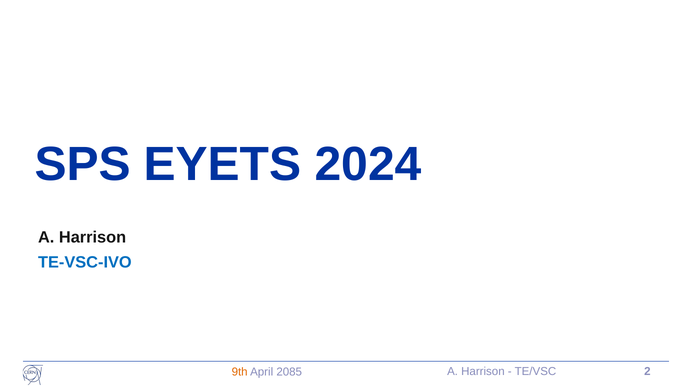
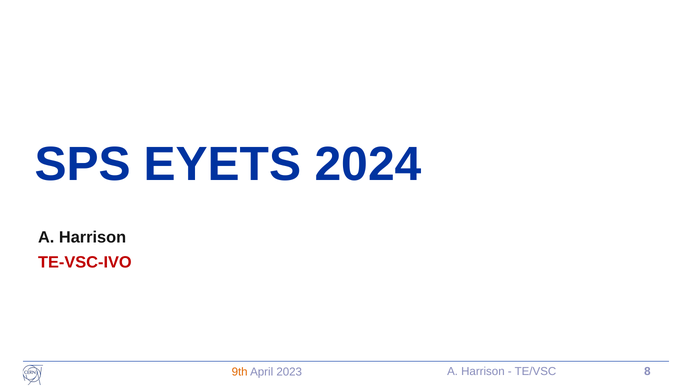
TE-VSC-IVO colour: blue -> red
2: 2 -> 8
2085: 2085 -> 2023
